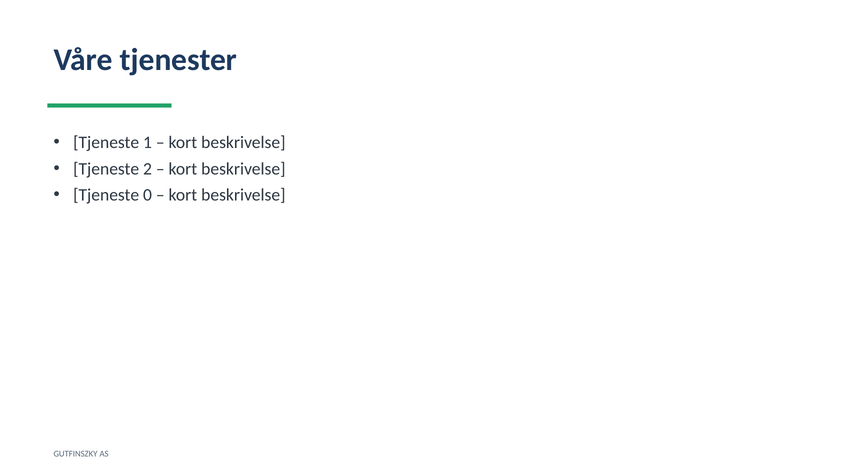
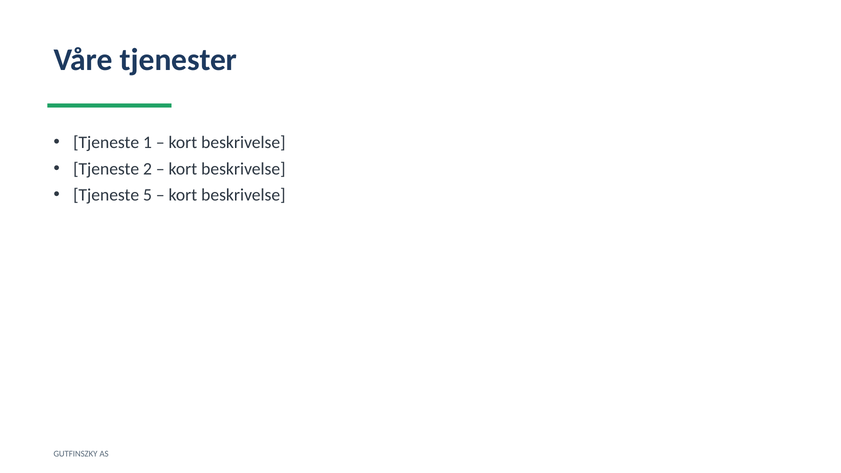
0: 0 -> 5
